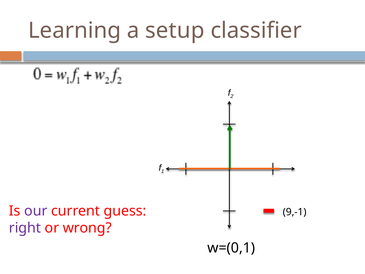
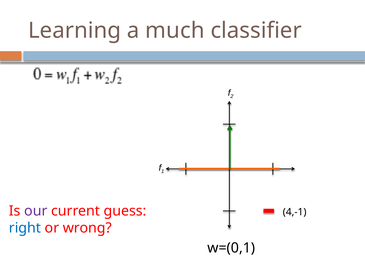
setup: setup -> much
9,-1: 9,-1 -> 4,-1
right colour: purple -> blue
